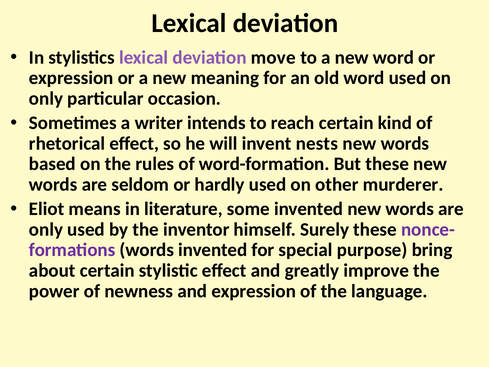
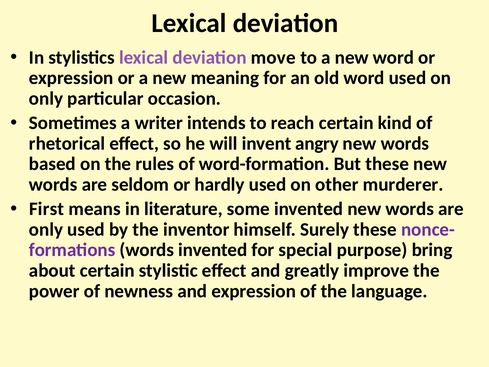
nests: nests -> angry
Eliot: Eliot -> First
